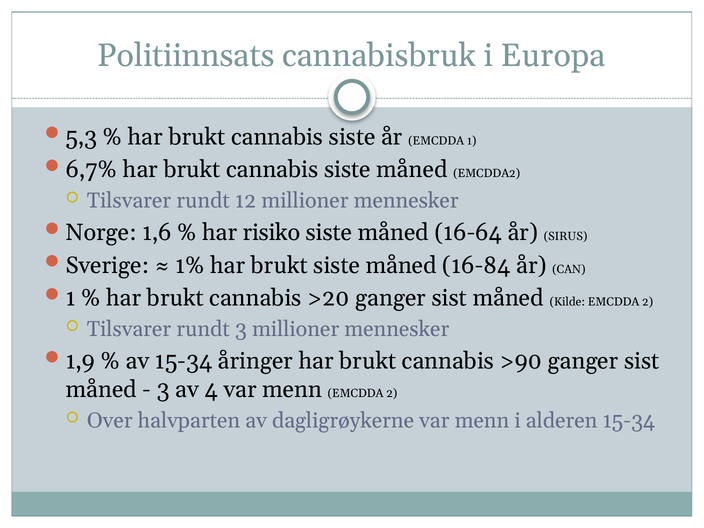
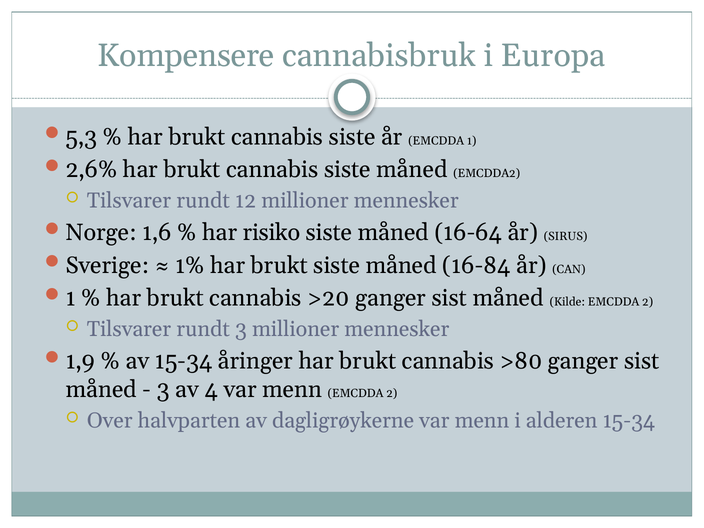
Politiinnsats: Politiinnsats -> Kompensere
6,7%: 6,7% -> 2,6%
>90: >90 -> >80
